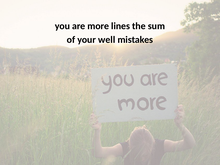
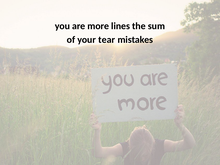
well: well -> tear
